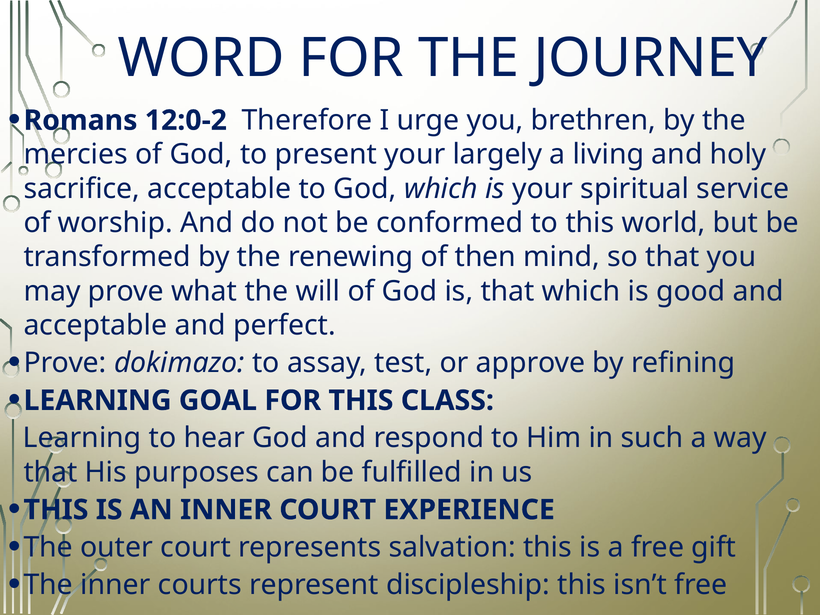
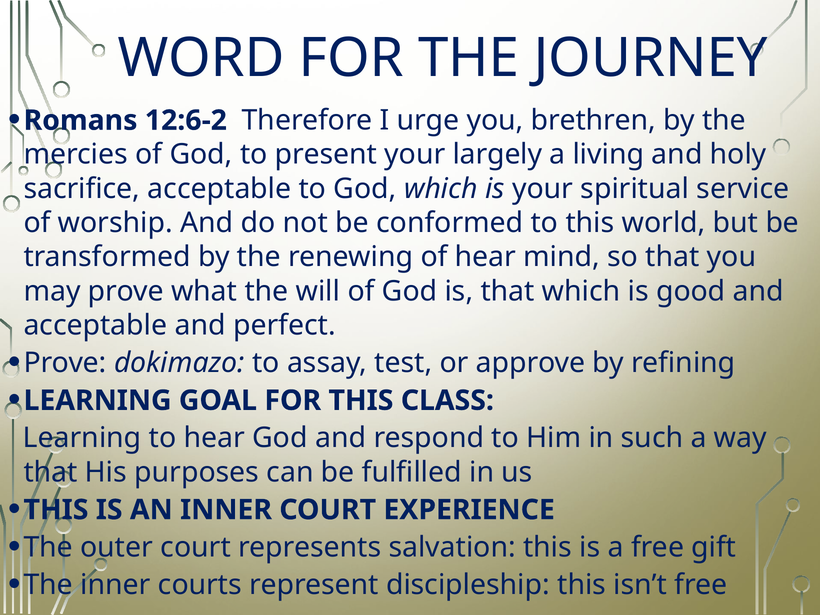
12:0-2: 12:0-2 -> 12:6-2
of then: then -> hear
